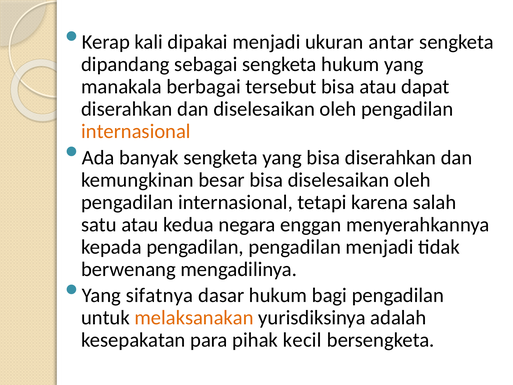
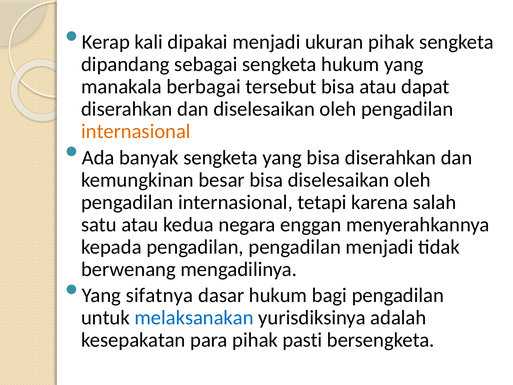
ukuran antar: antar -> pihak
melaksanakan colour: orange -> blue
kecil: kecil -> pasti
